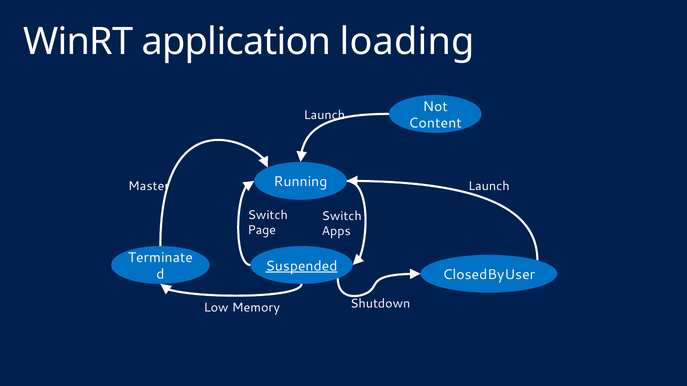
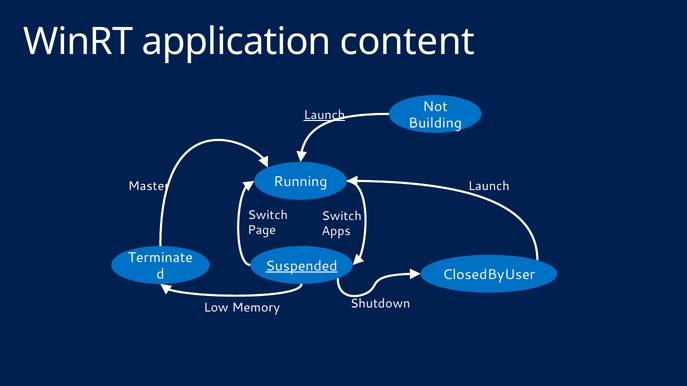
loading: loading -> content
Launch at (324, 115) underline: none -> present
Content: Content -> Building
